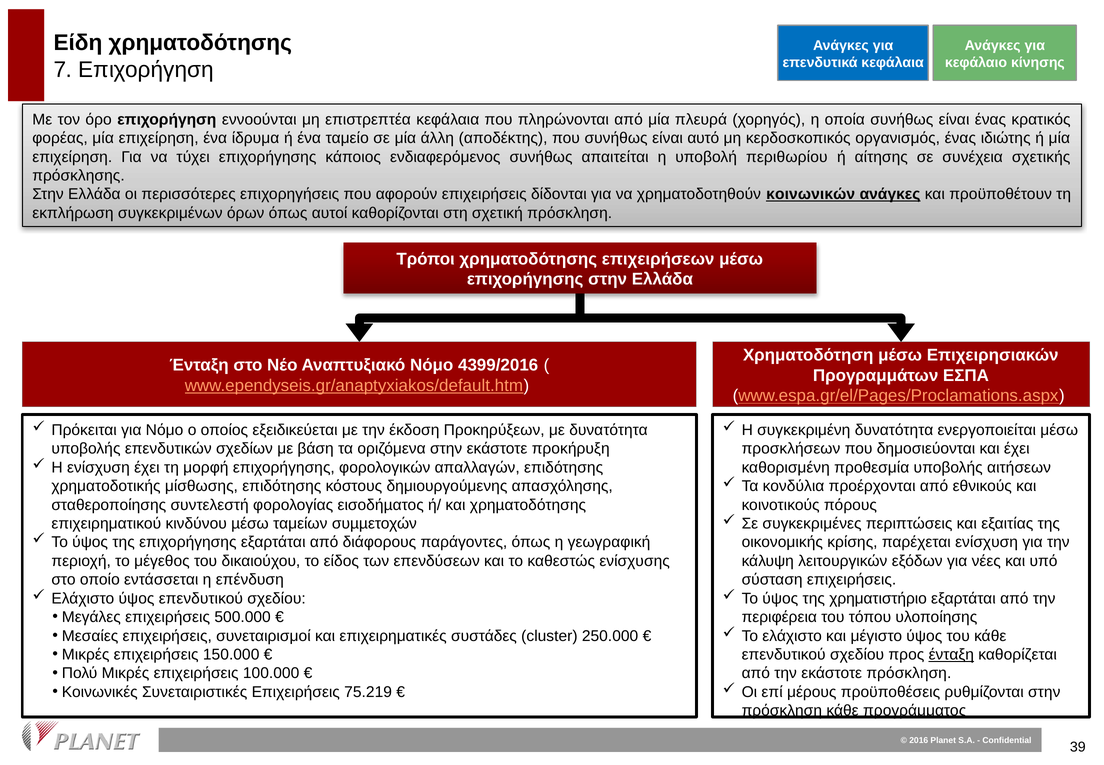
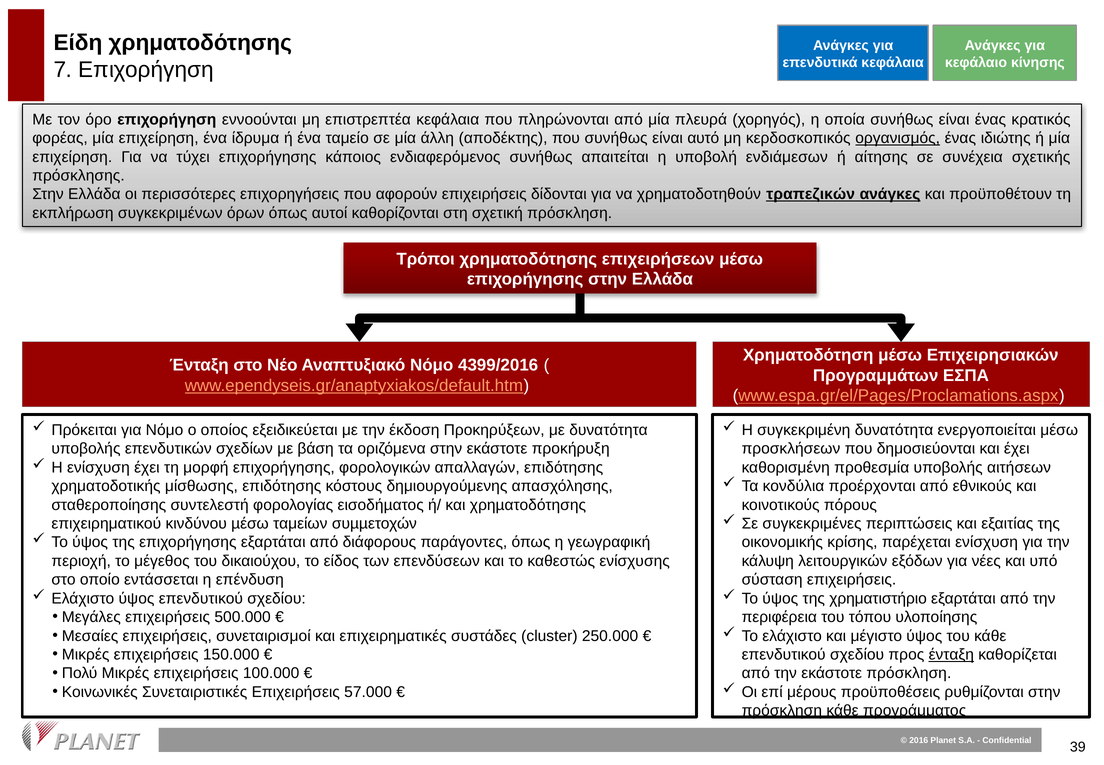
οργανισμός underline: none -> present
περιθωρίου: περιθωρίου -> ενδιάμεσων
κοινωνικών: κοινωνικών -> τραπεζικών
75.219: 75.219 -> 57.000
